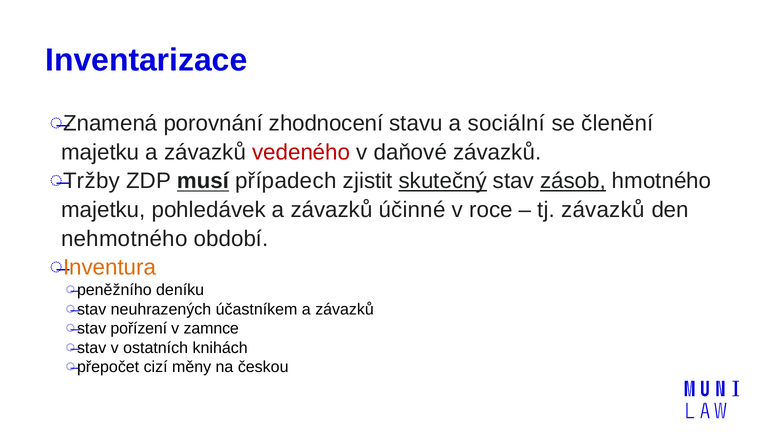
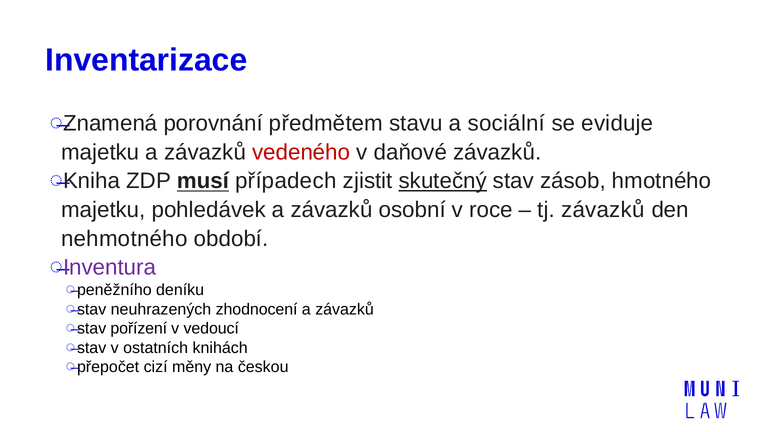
zhodnocení: zhodnocení -> předmětem
členění: členění -> eviduje
Tržby: Tržby -> Kniha
zásob underline: present -> none
účinné: účinné -> osobní
Inventura colour: orange -> purple
účastníkem: účastníkem -> zhodnocení
zamnce: zamnce -> vedoucí
